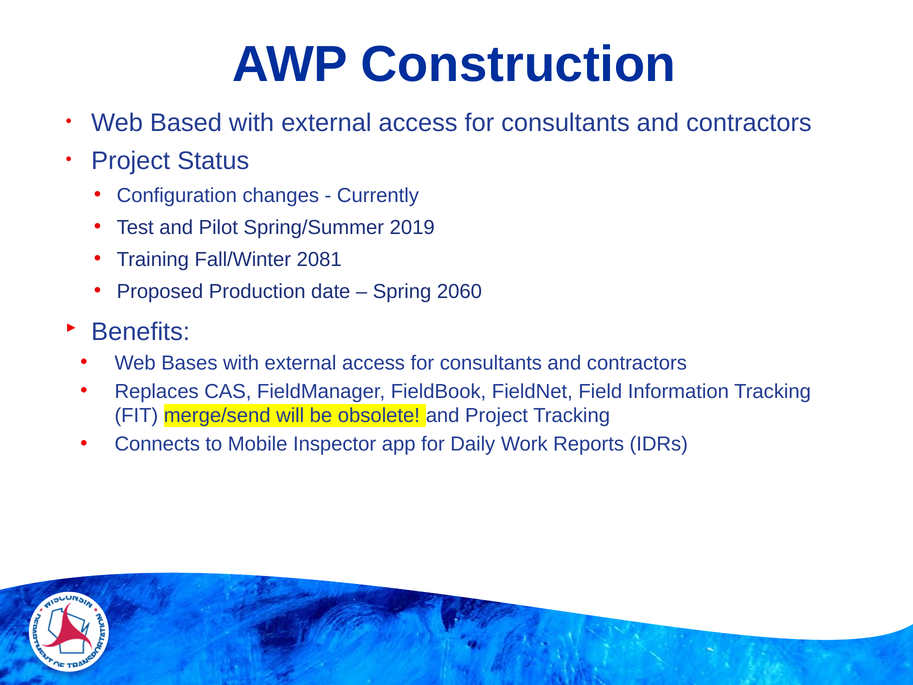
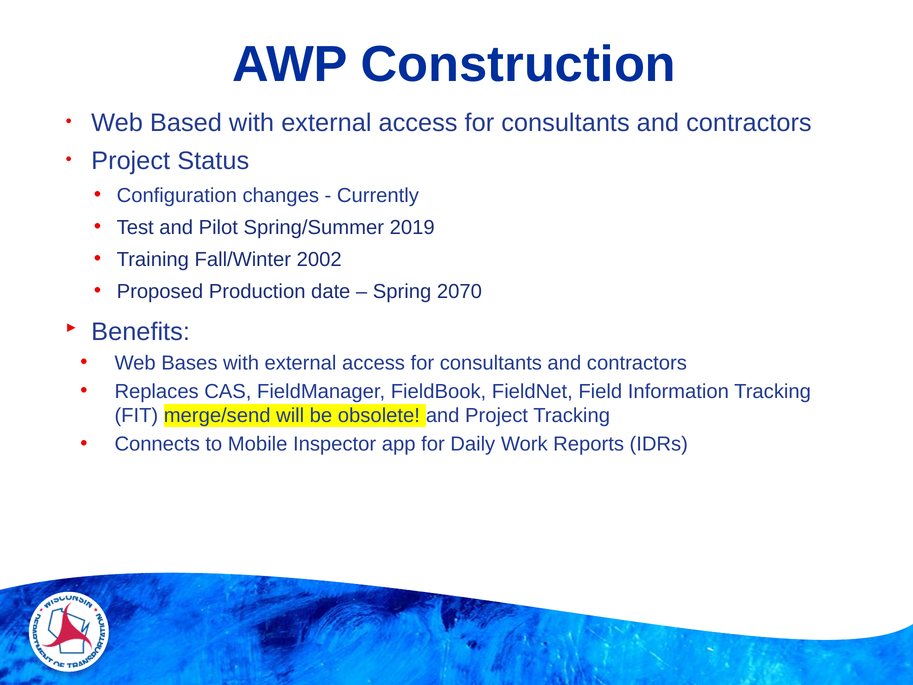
2081: 2081 -> 2002
2060: 2060 -> 2070
